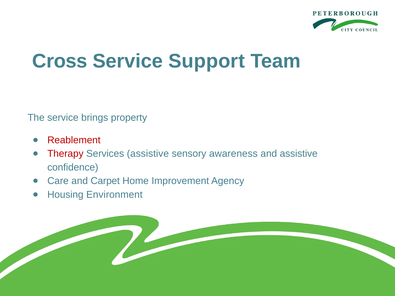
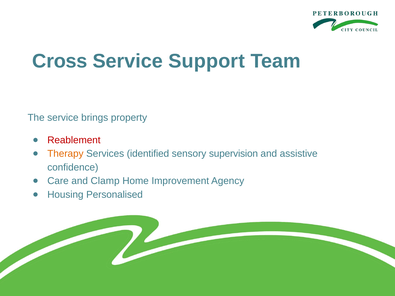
Therapy colour: red -> orange
Services assistive: assistive -> identified
awareness: awareness -> supervision
Carpet: Carpet -> Clamp
Environment: Environment -> Personalised
